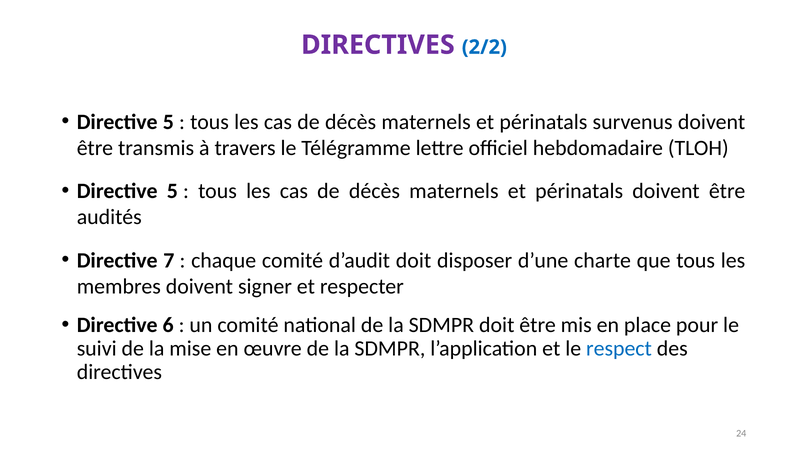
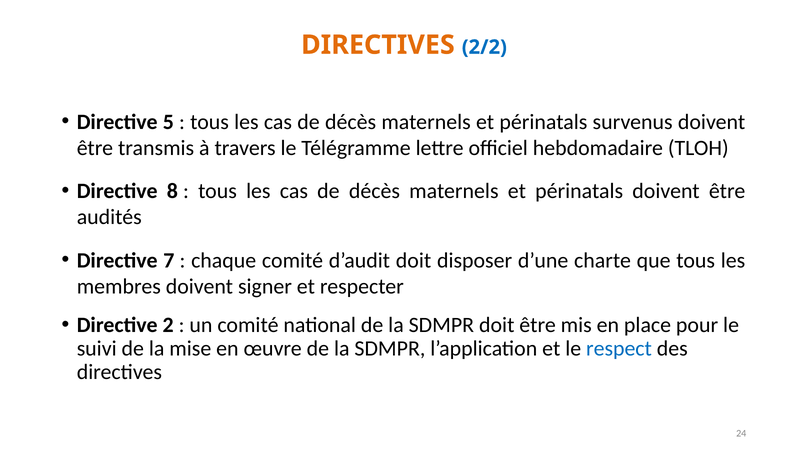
DIRECTIVES at (378, 45) colour: purple -> orange
5 at (172, 191): 5 -> 8
6: 6 -> 2
